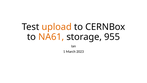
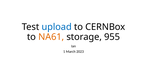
upload colour: orange -> blue
